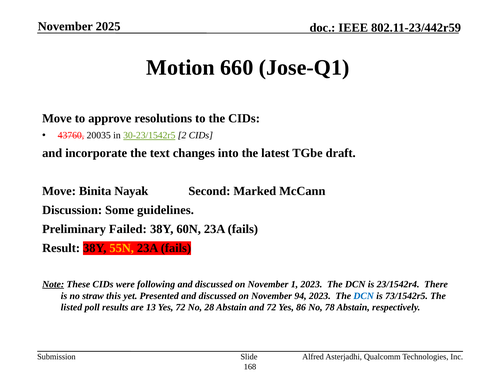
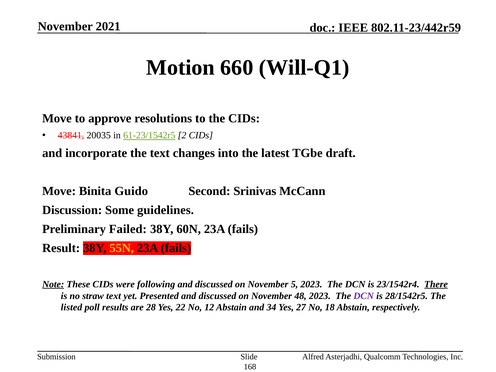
2025: 2025 -> 2021
Jose-Q1: Jose-Q1 -> Will-Q1
43760: 43760 -> 43841
30-23/1542r5: 30-23/1542r5 -> 61-23/1542r5
Nayak: Nayak -> Guido
Marked: Marked -> Srinivas
1: 1 -> 5
There underline: none -> present
straw this: this -> text
94: 94 -> 48
DCN at (364, 296) colour: blue -> purple
73/1542r5: 73/1542r5 -> 28/1542r5
13: 13 -> 28
Yes 72: 72 -> 22
28: 28 -> 12
and 72: 72 -> 34
86: 86 -> 27
78: 78 -> 18
